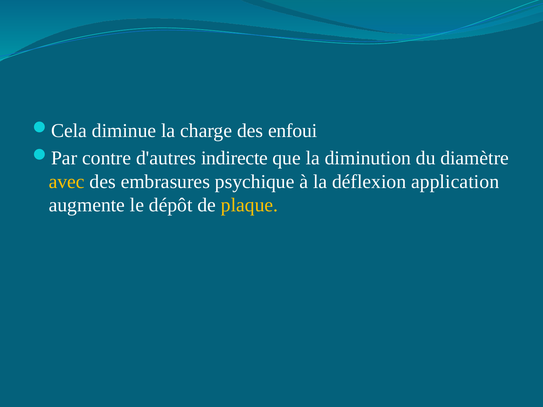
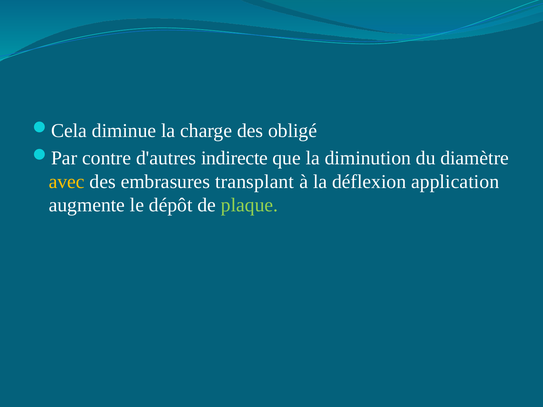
enfoui: enfoui -> obligé
psychique: psychique -> transplant
plaque colour: yellow -> light green
